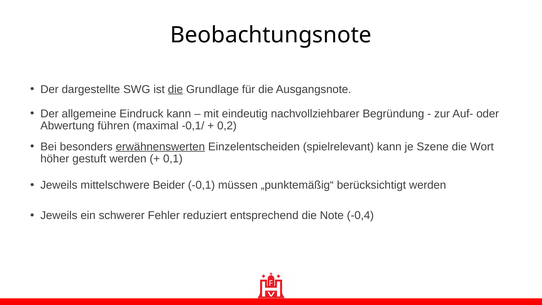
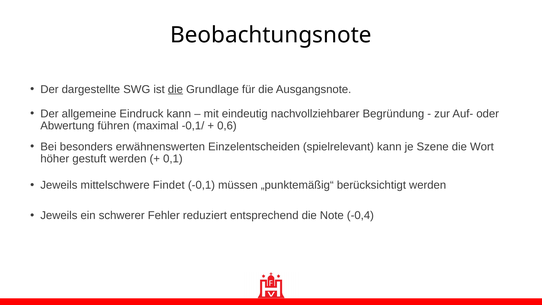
0,2: 0,2 -> 0,6
erwähnenswerten underline: present -> none
Beider: Beider -> Findet
